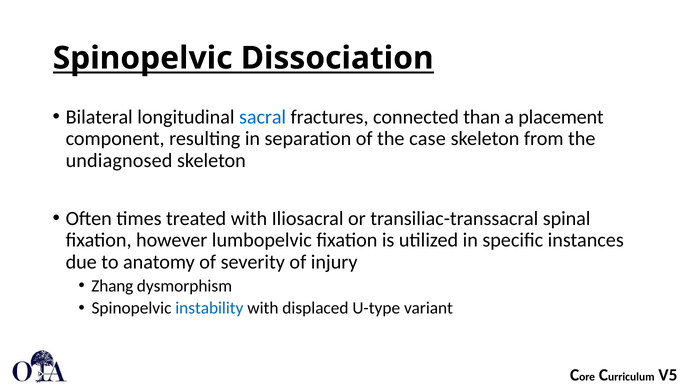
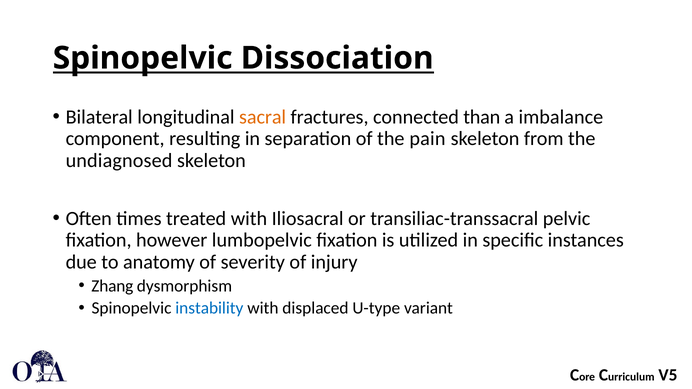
sacral colour: blue -> orange
placement: placement -> imbalance
case: case -> pain
spinal: spinal -> pelvic
